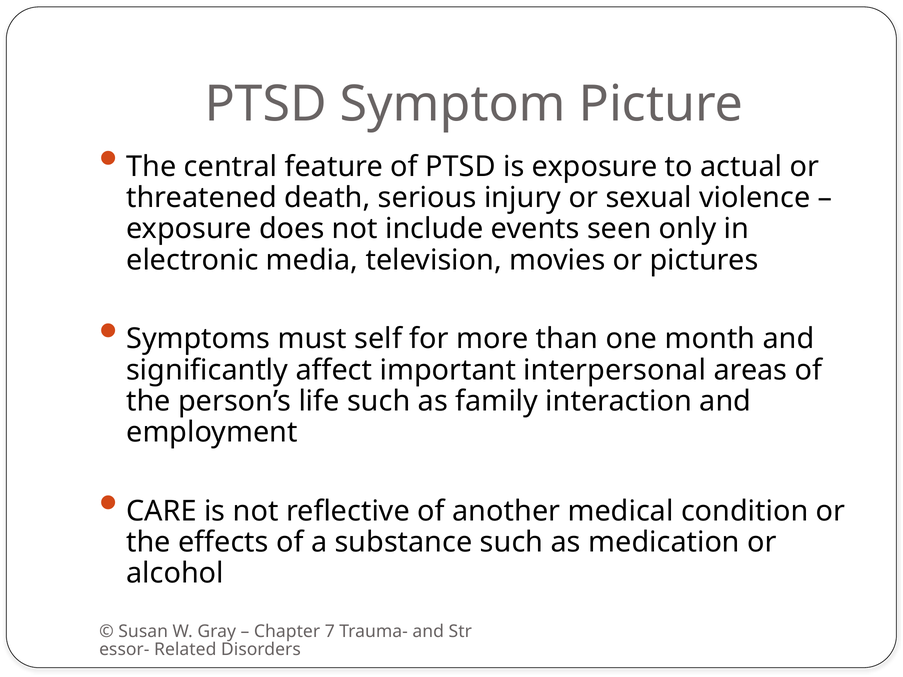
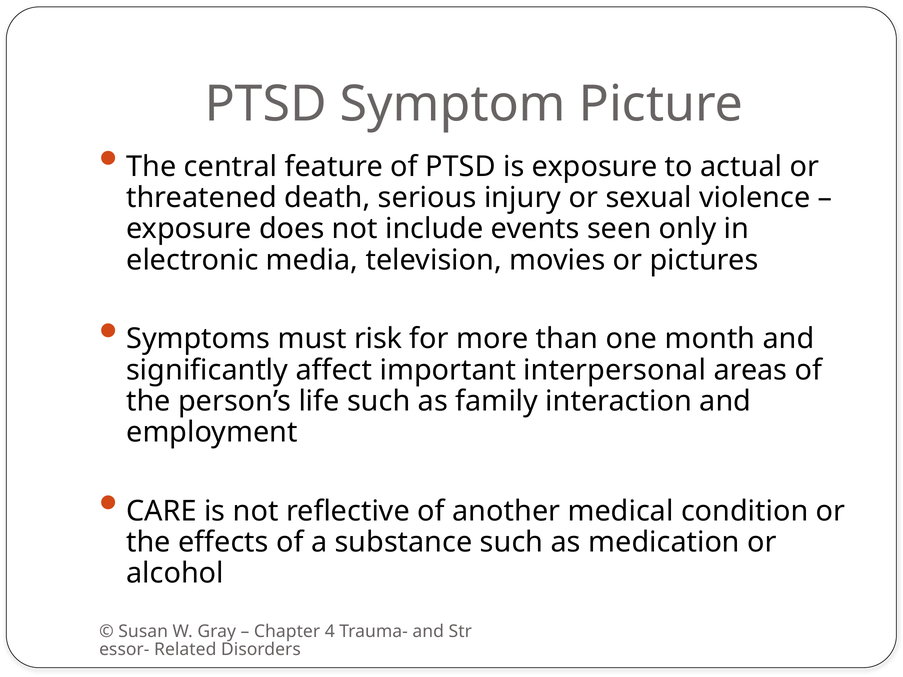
self: self -> risk
7: 7 -> 4
